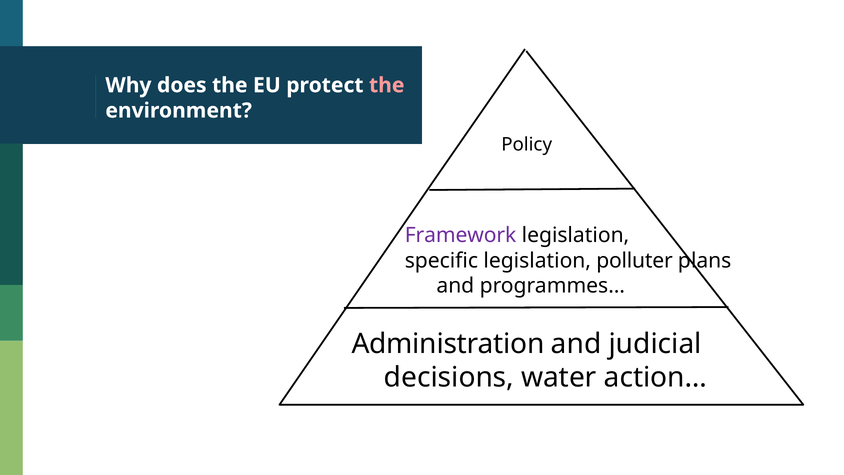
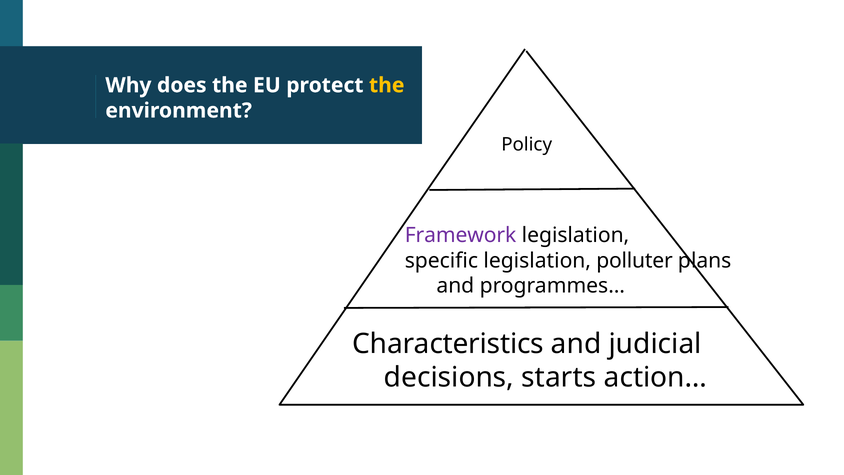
the at (387, 85) colour: pink -> yellow
Administration: Administration -> Characteristics
water: water -> starts
